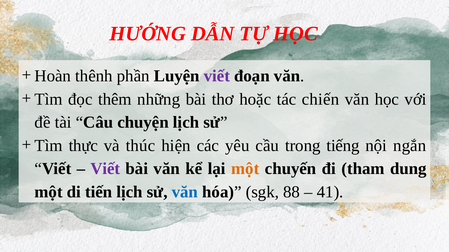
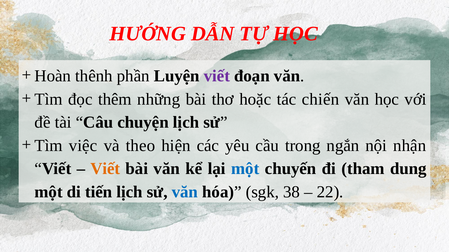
thực: thực -> việc
thúc: thúc -> theo
tiếng: tiếng -> ngắn
ngắn: ngắn -> nhận
Viết at (105, 169) colour: purple -> orange
một at (245, 169) colour: orange -> blue
88: 88 -> 38
41: 41 -> 22
